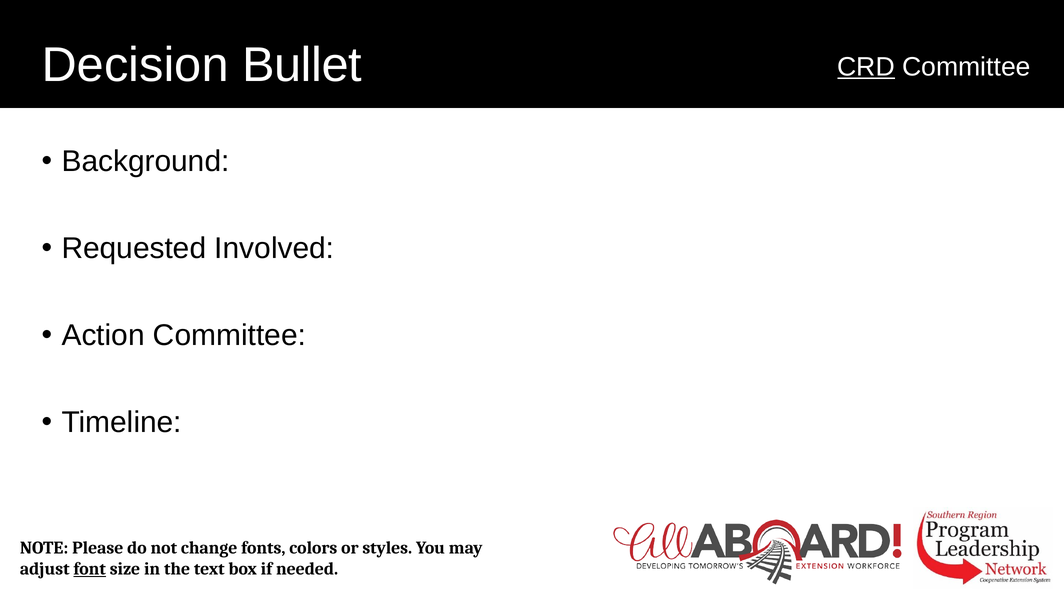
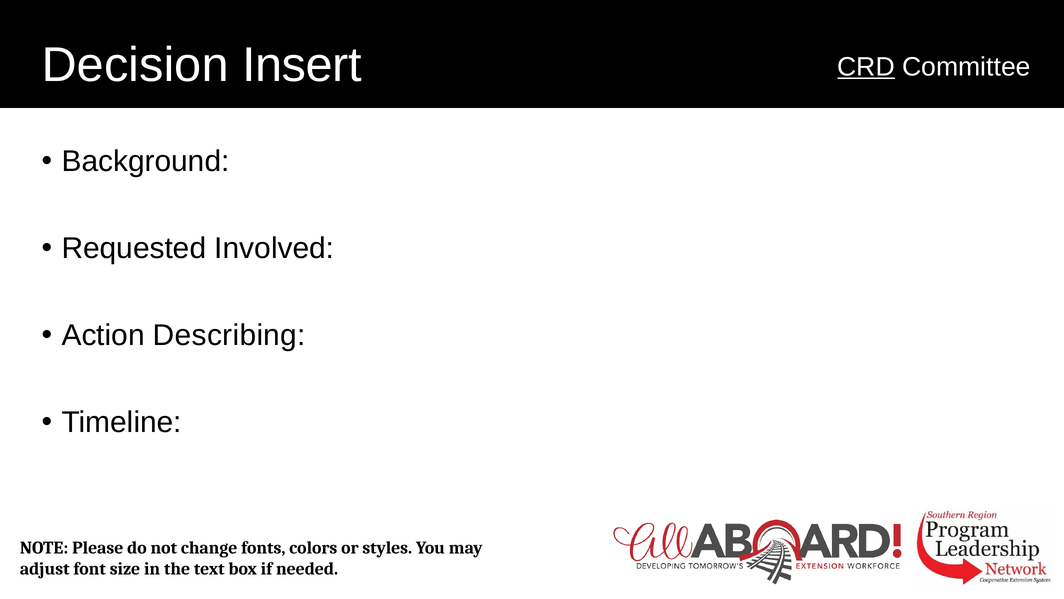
Bullet: Bullet -> Insert
Action Committee: Committee -> Describing
font underline: present -> none
